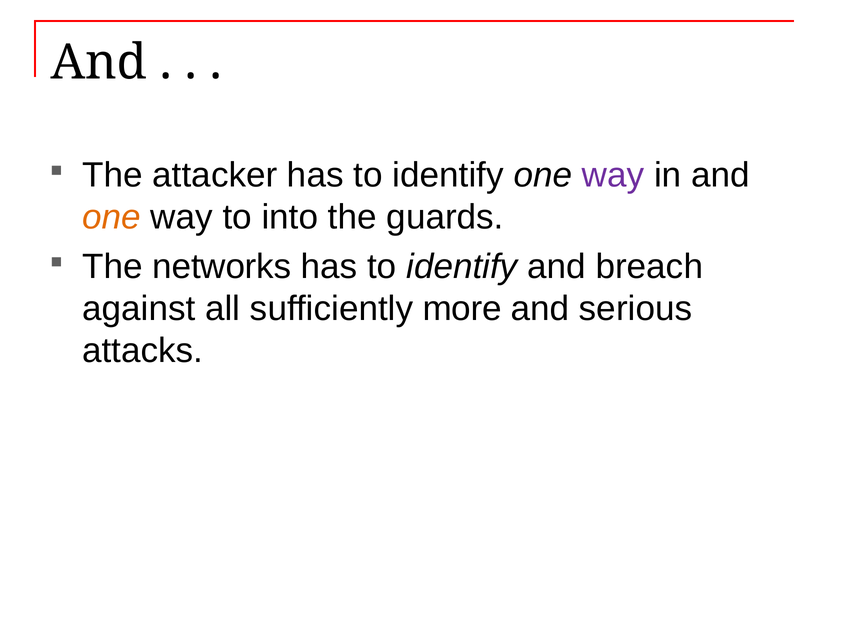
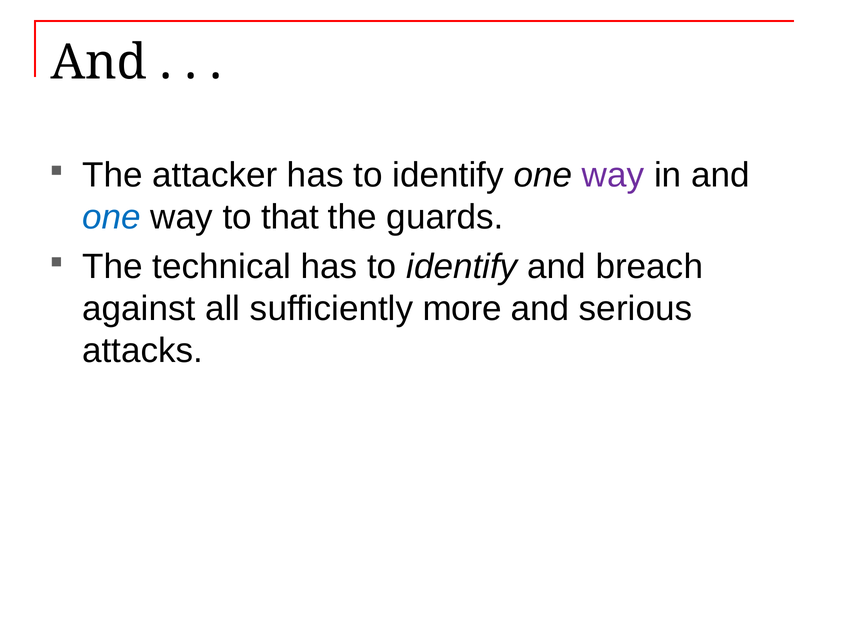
one at (111, 217) colour: orange -> blue
into: into -> that
networks: networks -> technical
